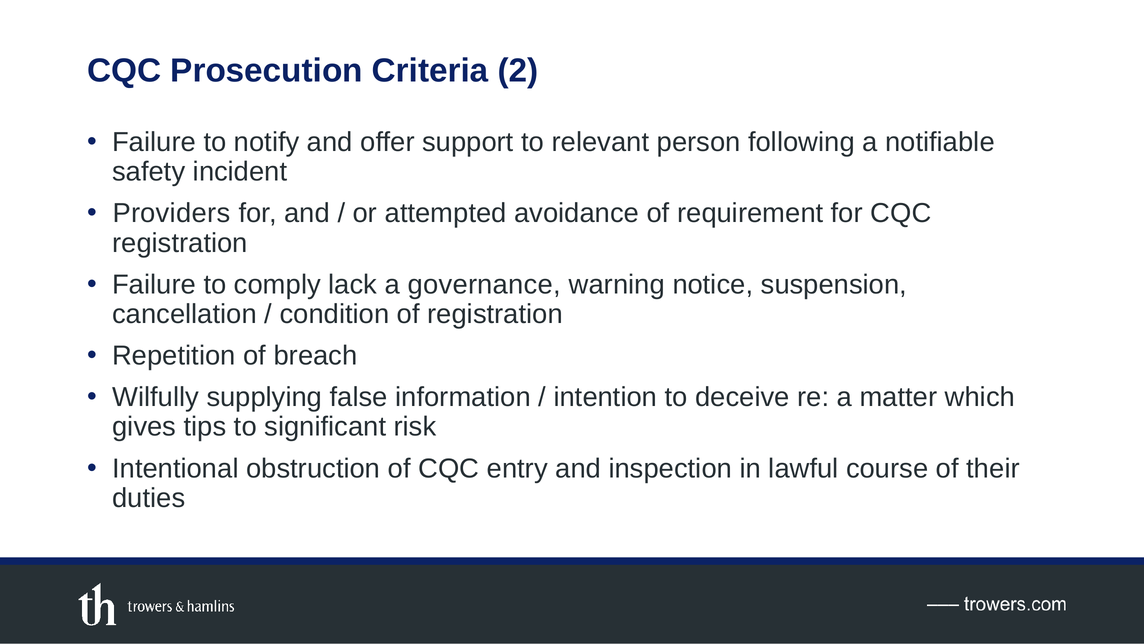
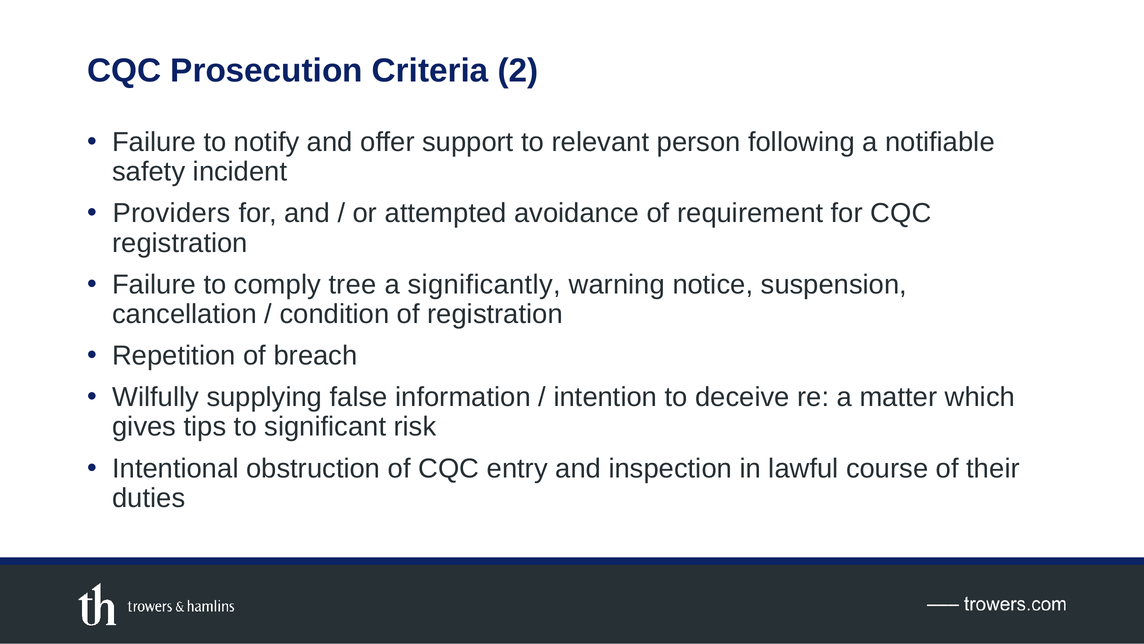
lack: lack -> tree
governance: governance -> significantly
